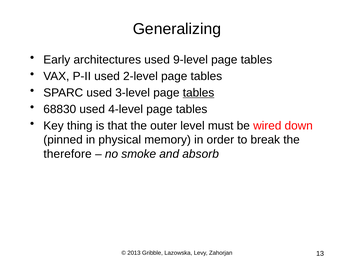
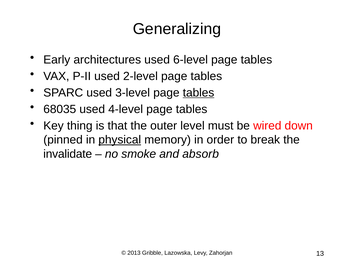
9-level: 9-level -> 6-level
68830: 68830 -> 68035
physical underline: none -> present
therefore: therefore -> invalidate
